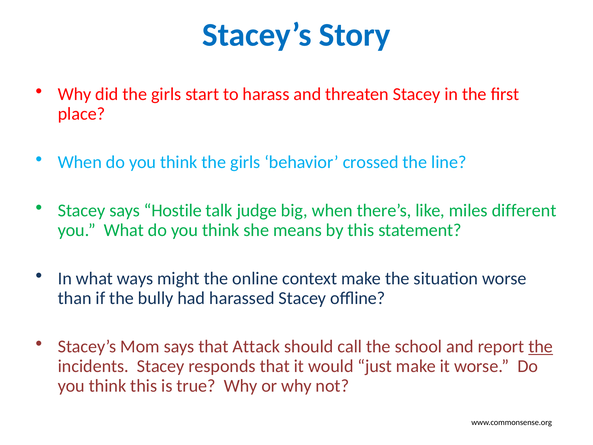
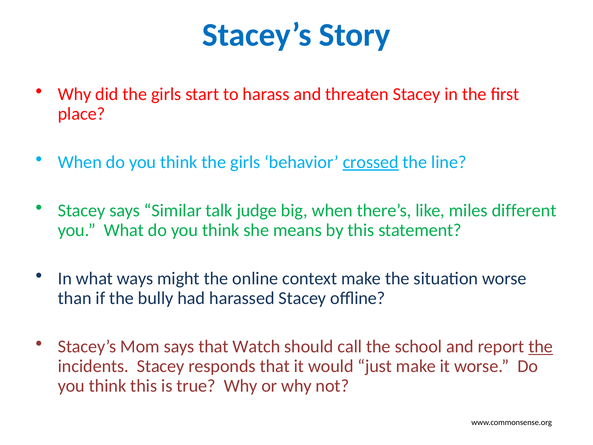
crossed underline: none -> present
Hostile: Hostile -> Similar
Attack: Attack -> Watch
